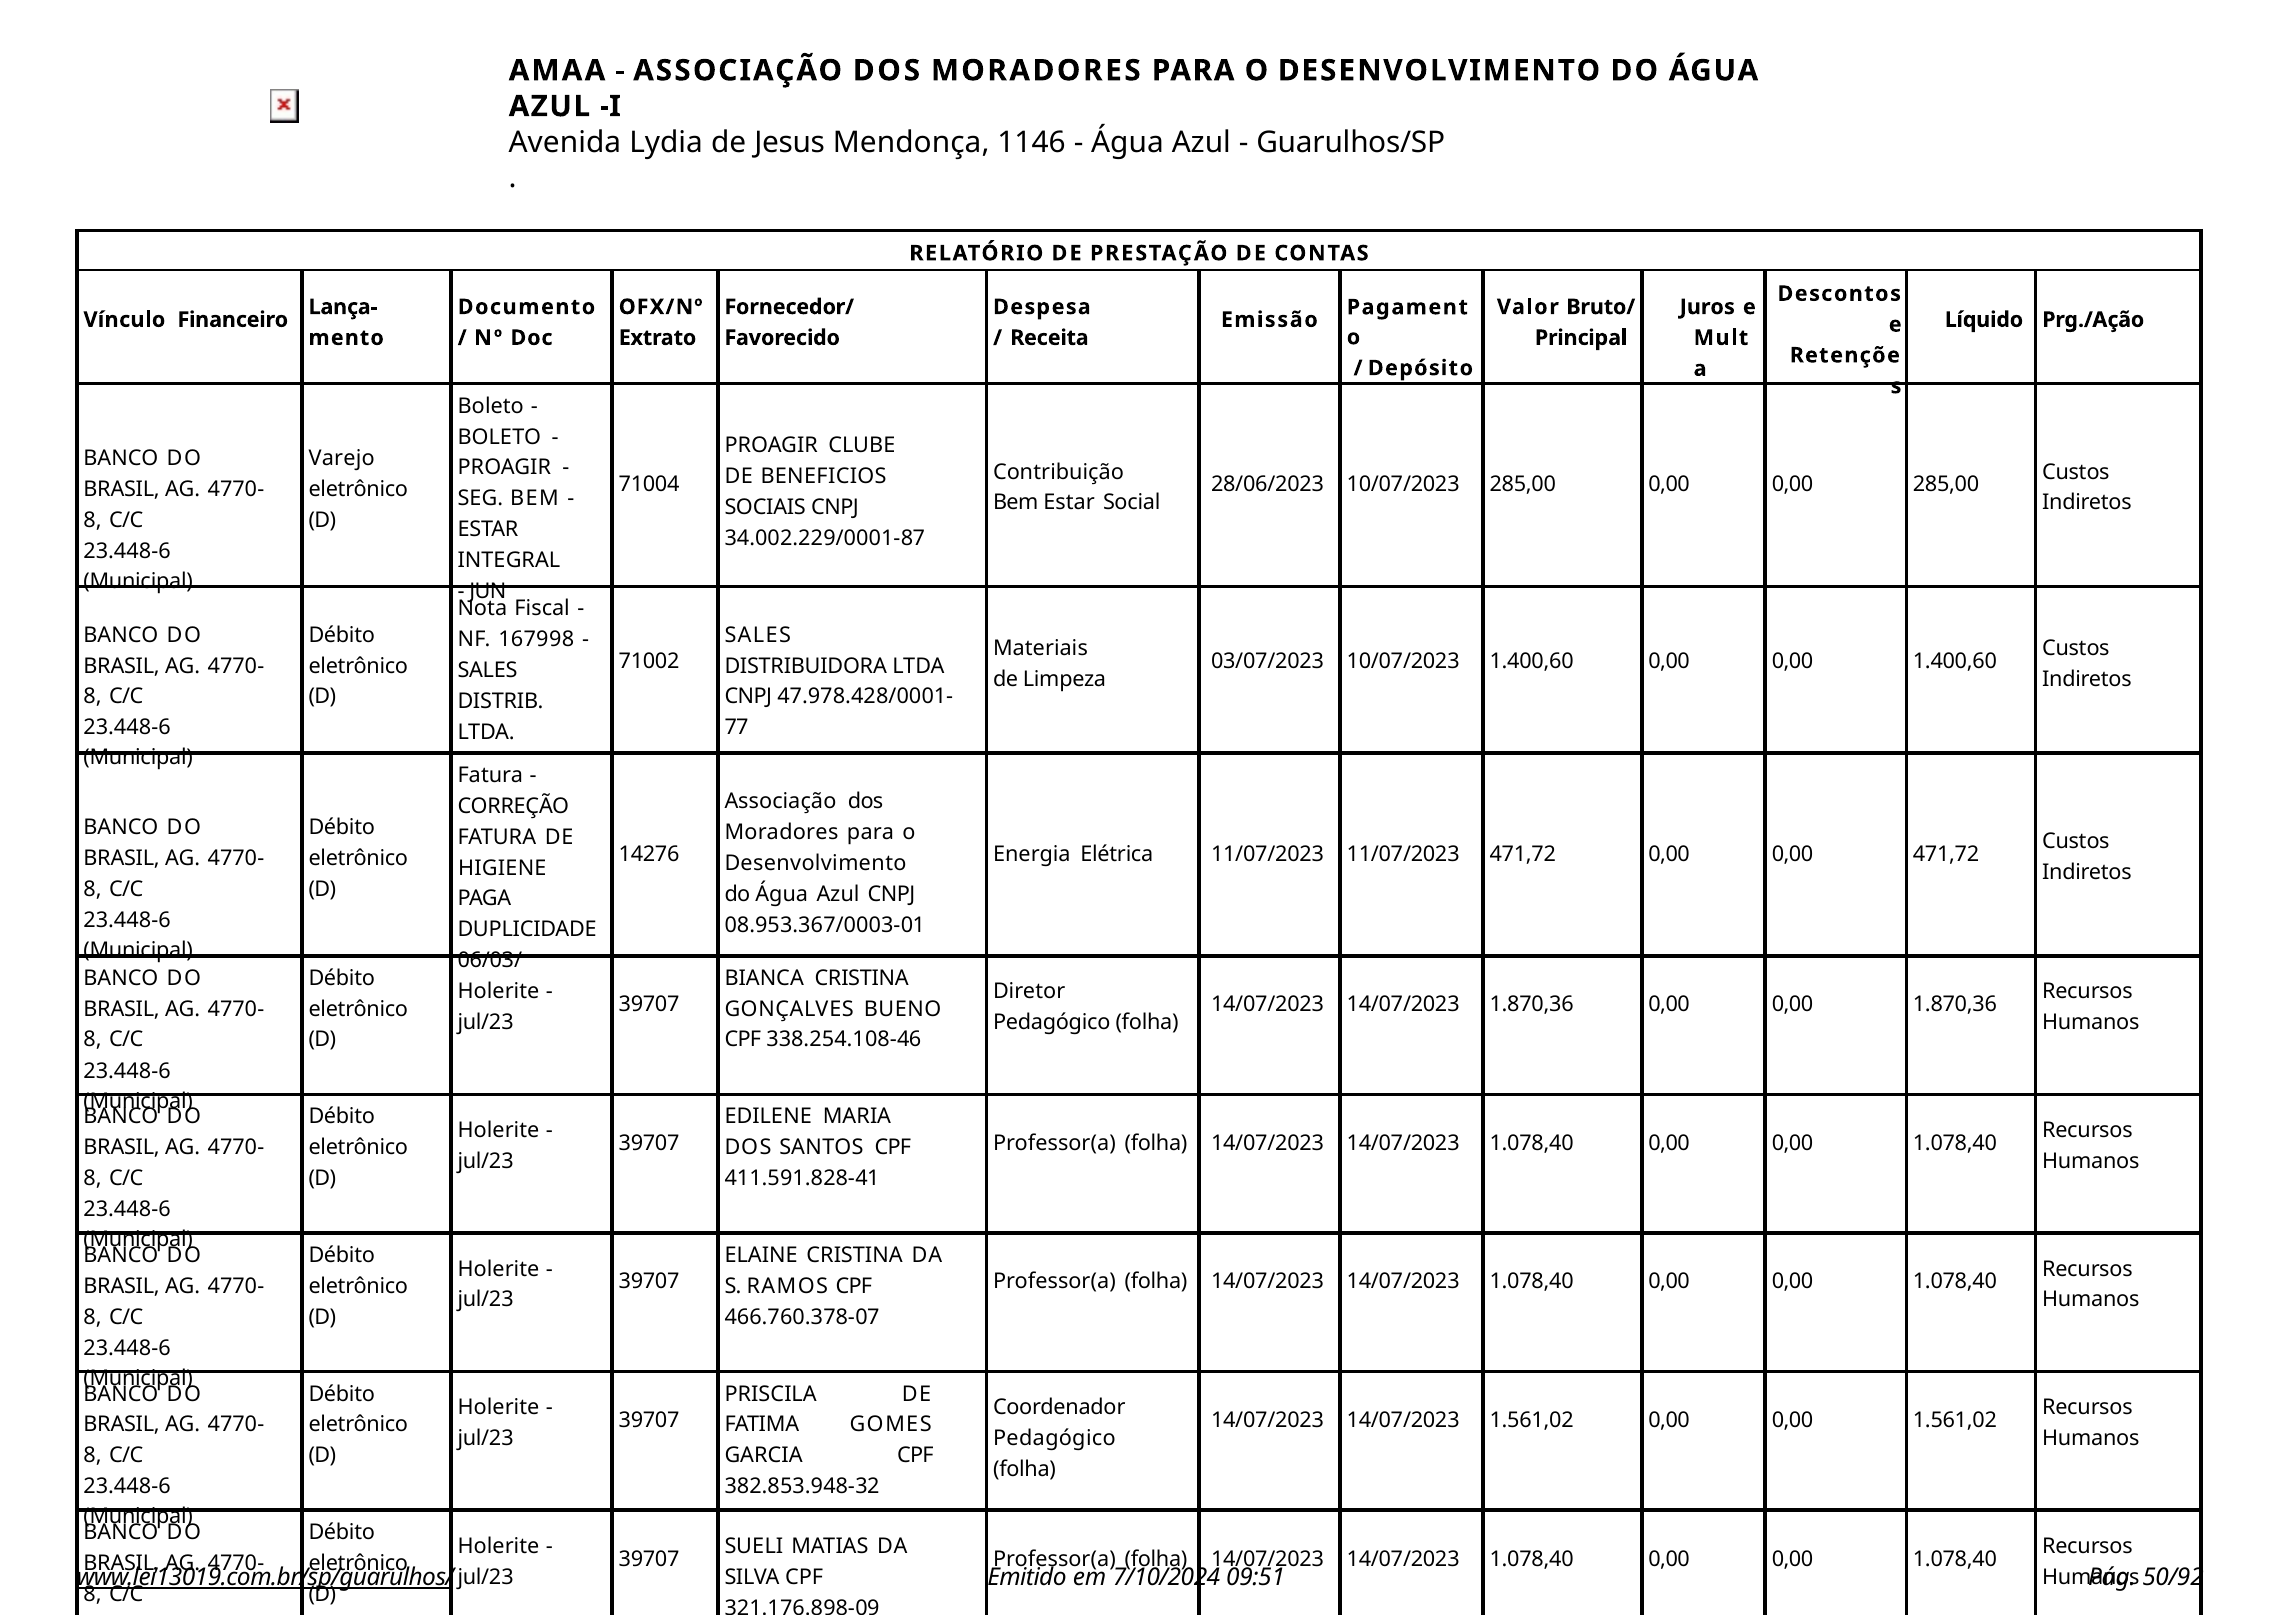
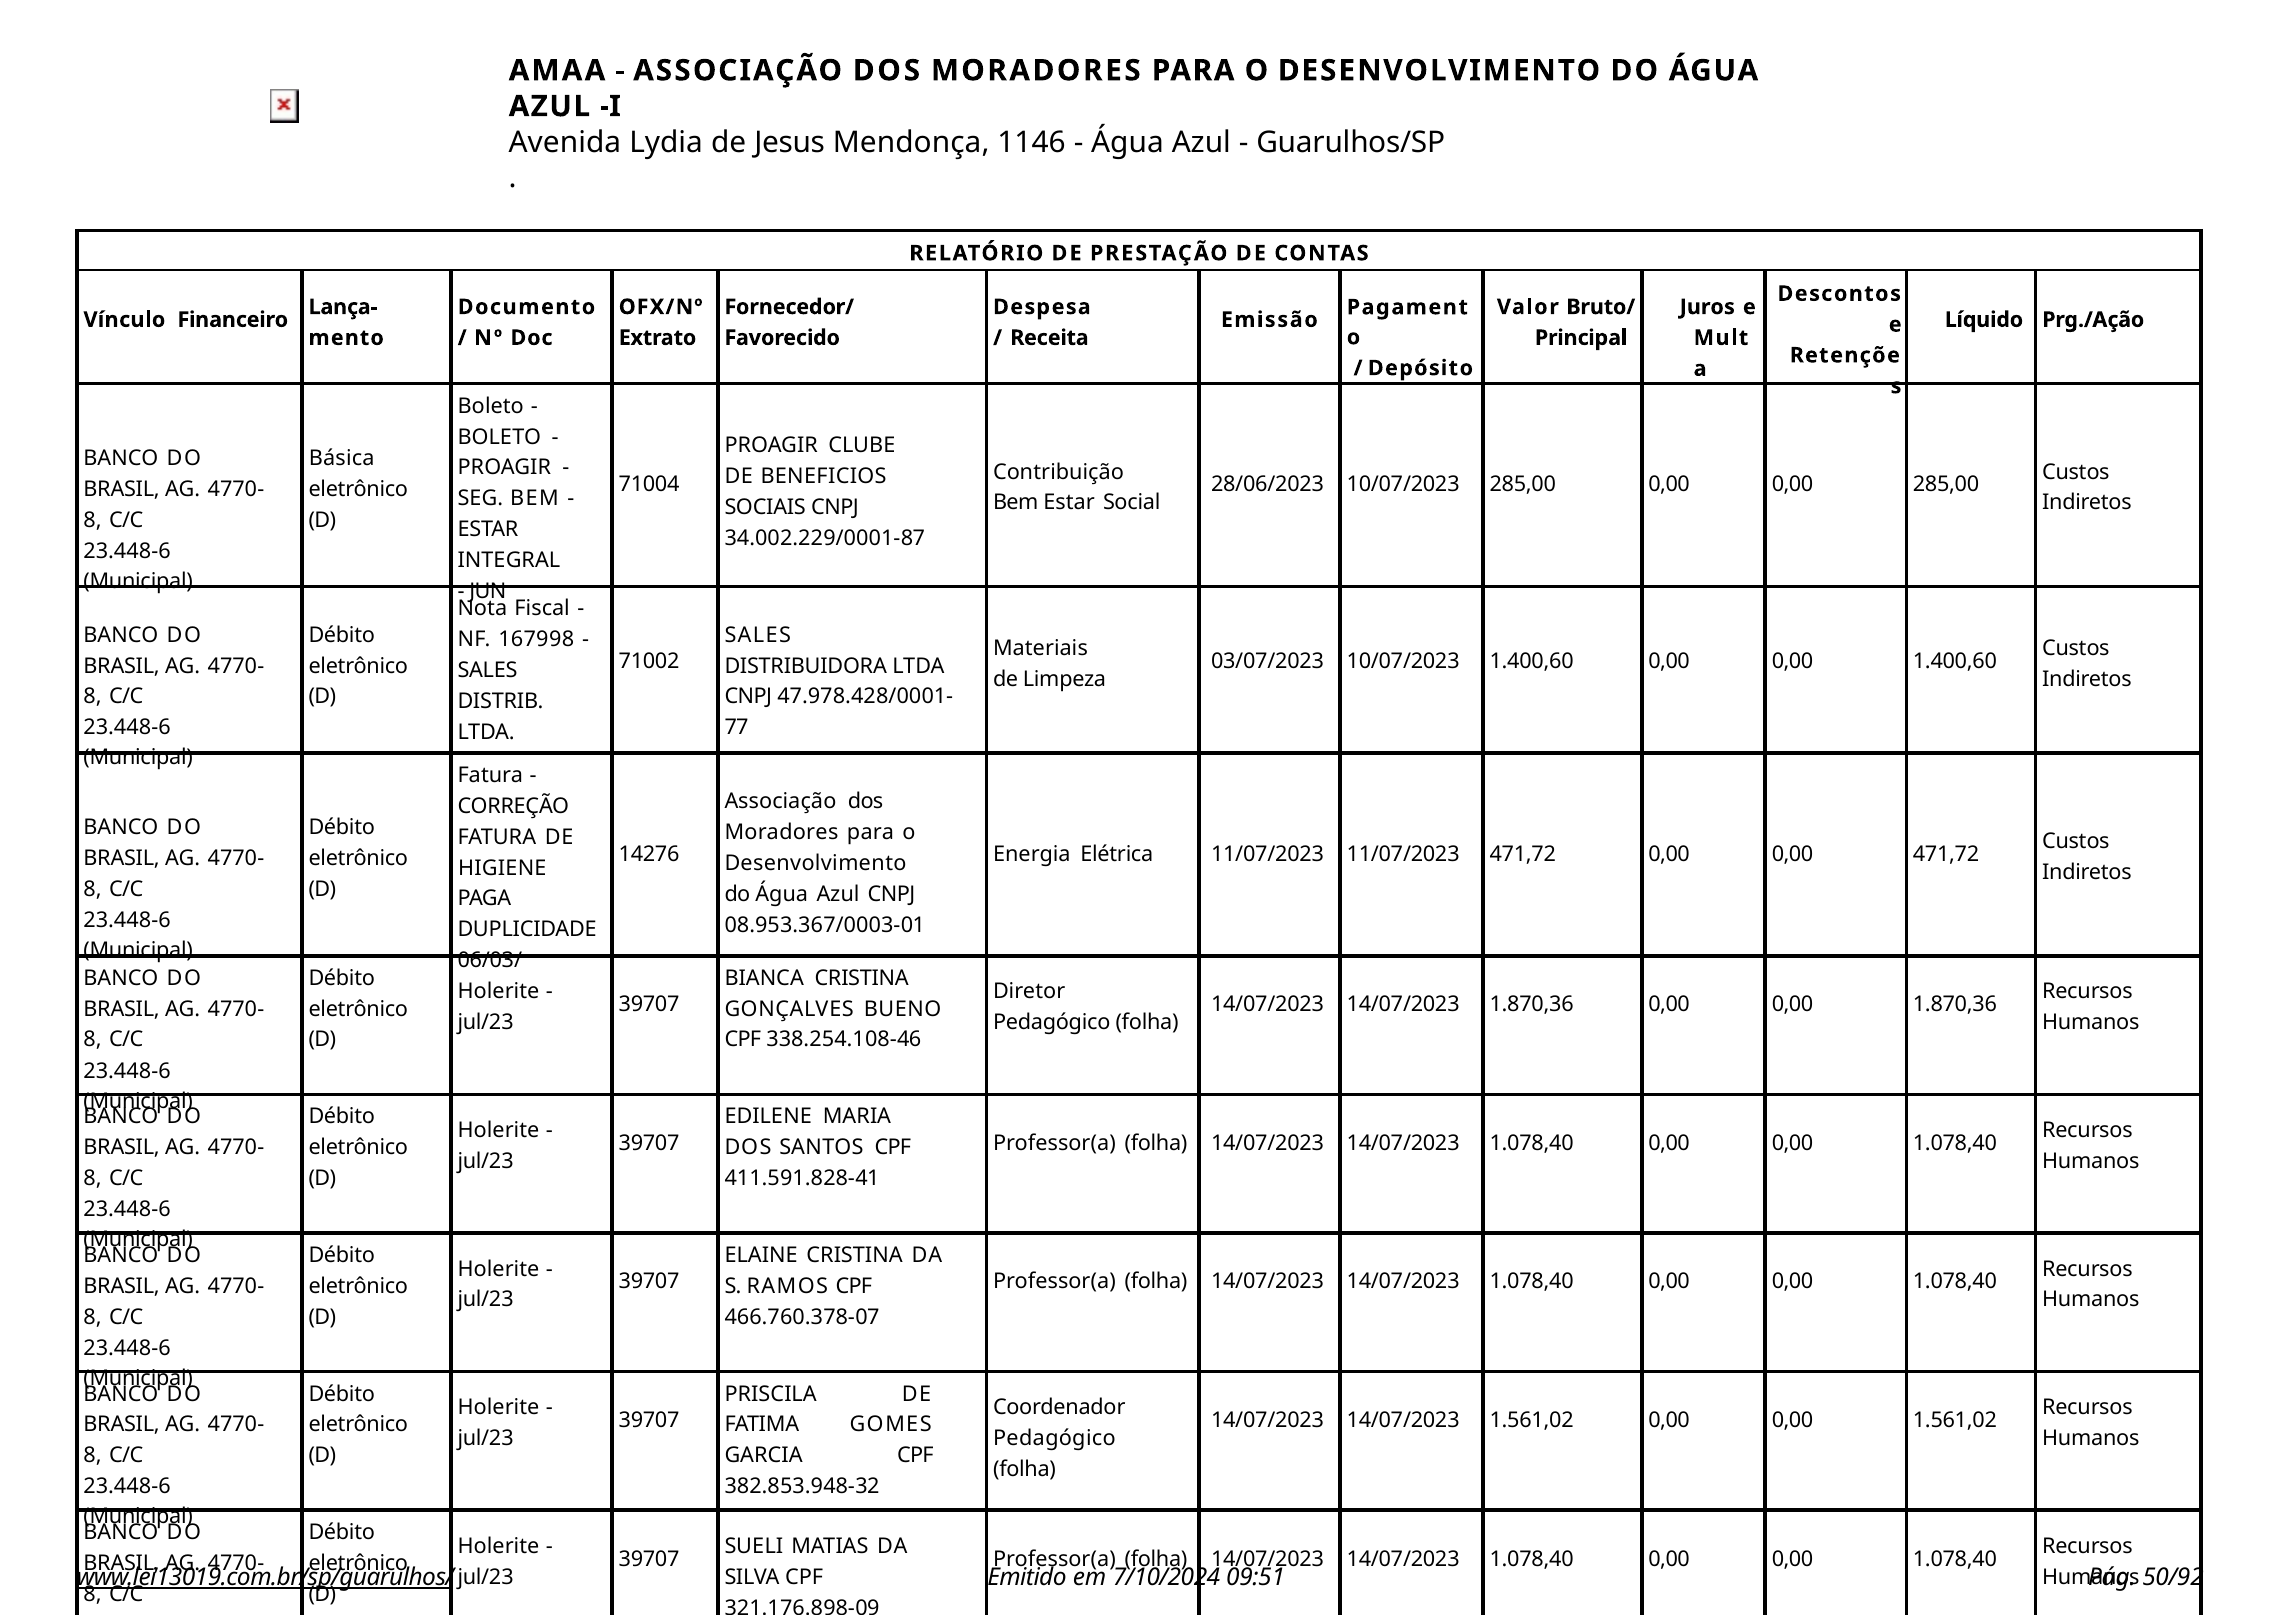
Varejo: Varejo -> Básica
